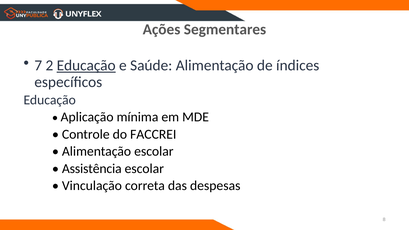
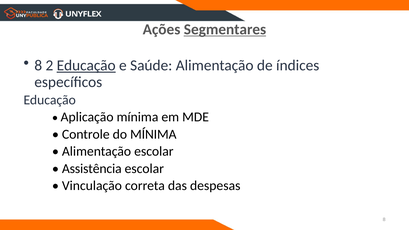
Segmentares underline: none -> present
7 at (38, 65): 7 -> 8
do FACCREI: FACCREI -> MÍNIMA
